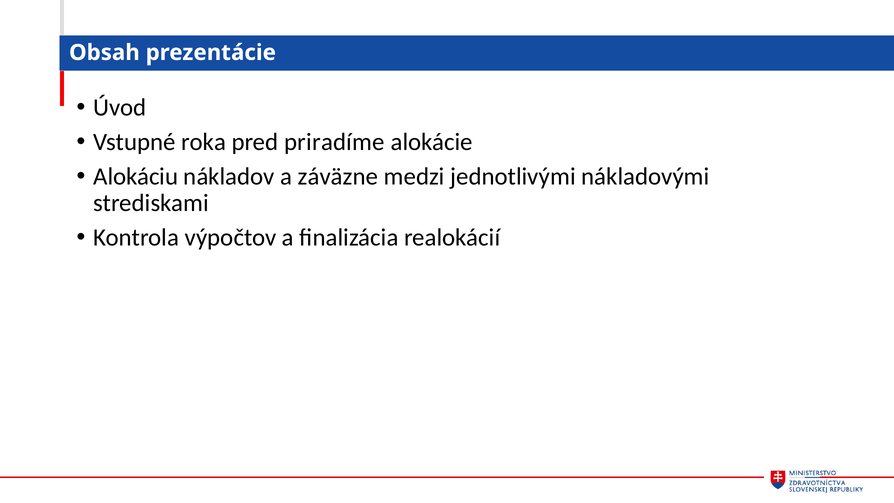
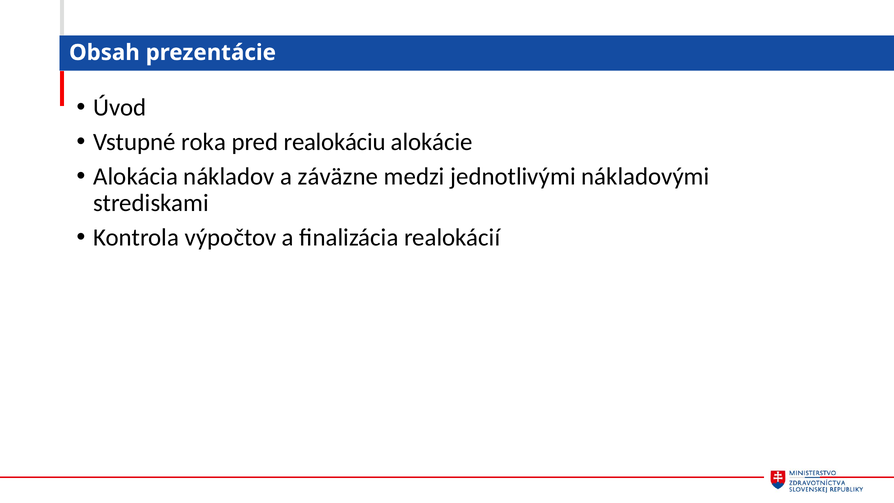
priradíme: priradíme -> realokáciu
Alokáciu: Alokáciu -> Alokácia
